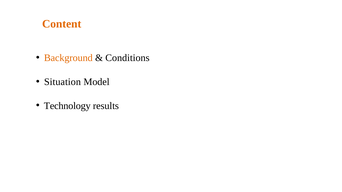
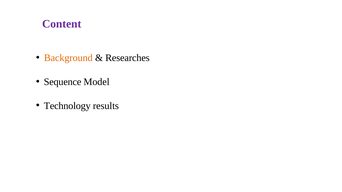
Content colour: orange -> purple
Conditions: Conditions -> Researches
Situation: Situation -> Sequence
